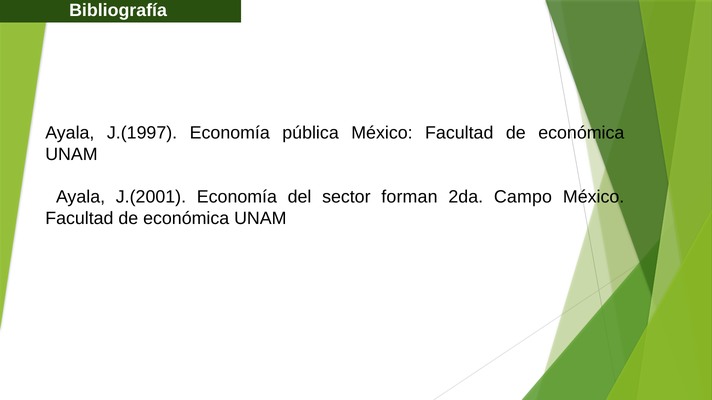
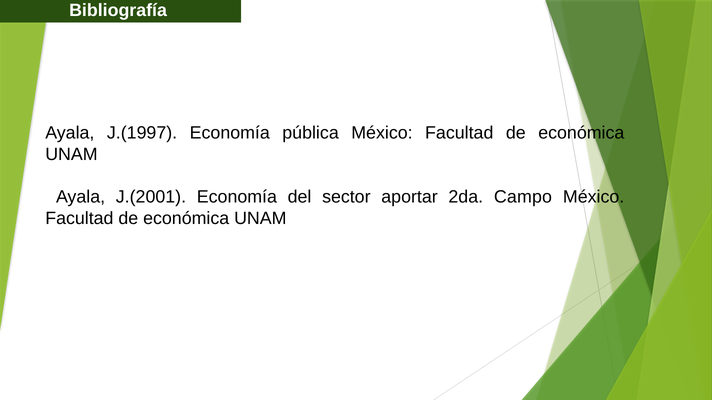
forman: forman -> aportar
